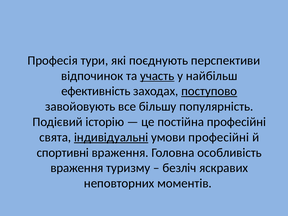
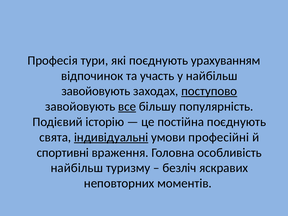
перспективи: перспективи -> урахуванням
участь underline: present -> none
ефективність at (96, 91): ефективність -> завойовують
все underline: none -> present
постійна професійні: професійні -> поєднують
враження at (77, 168): враження -> найбільш
